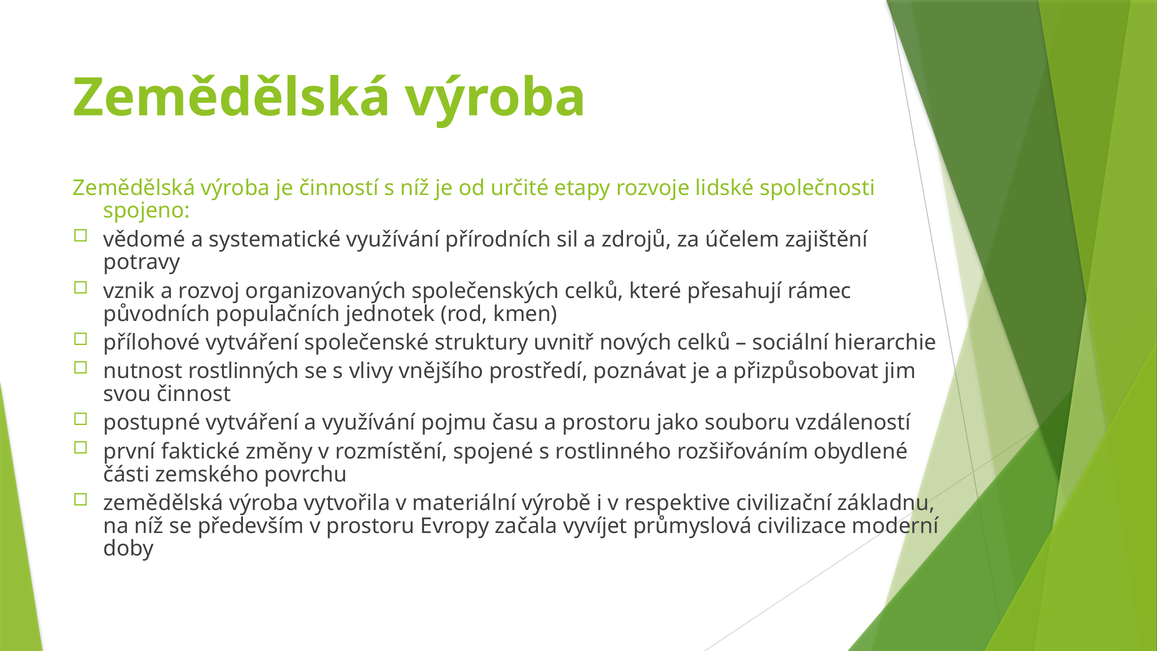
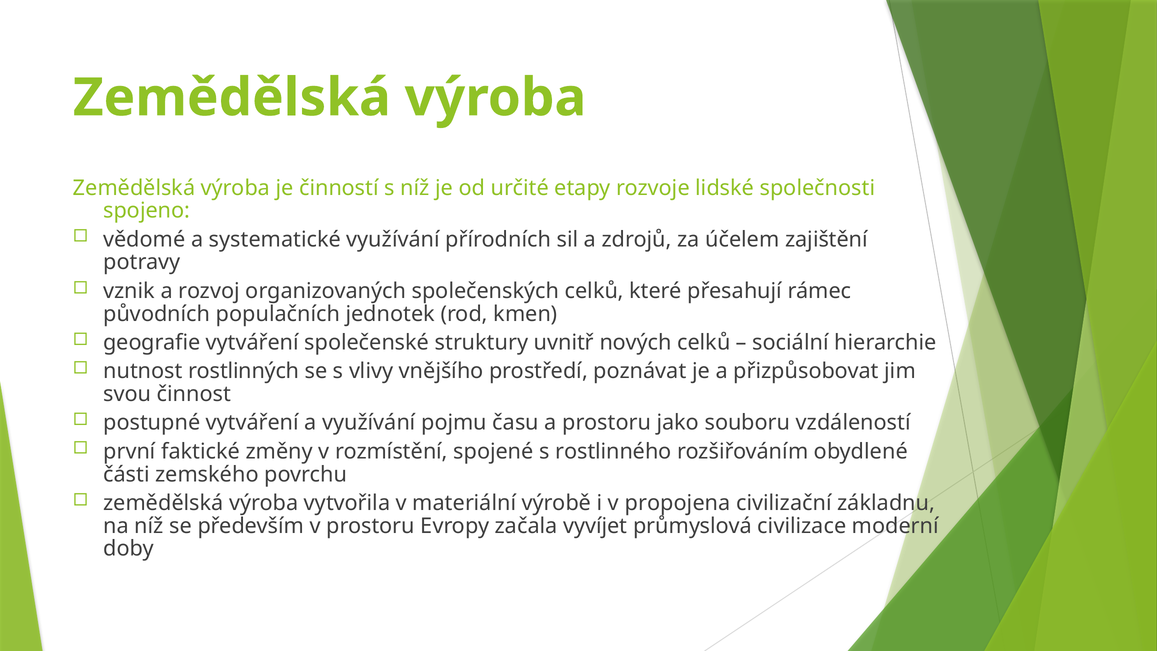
přílohové: přílohové -> geografie
respektive: respektive -> propojena
